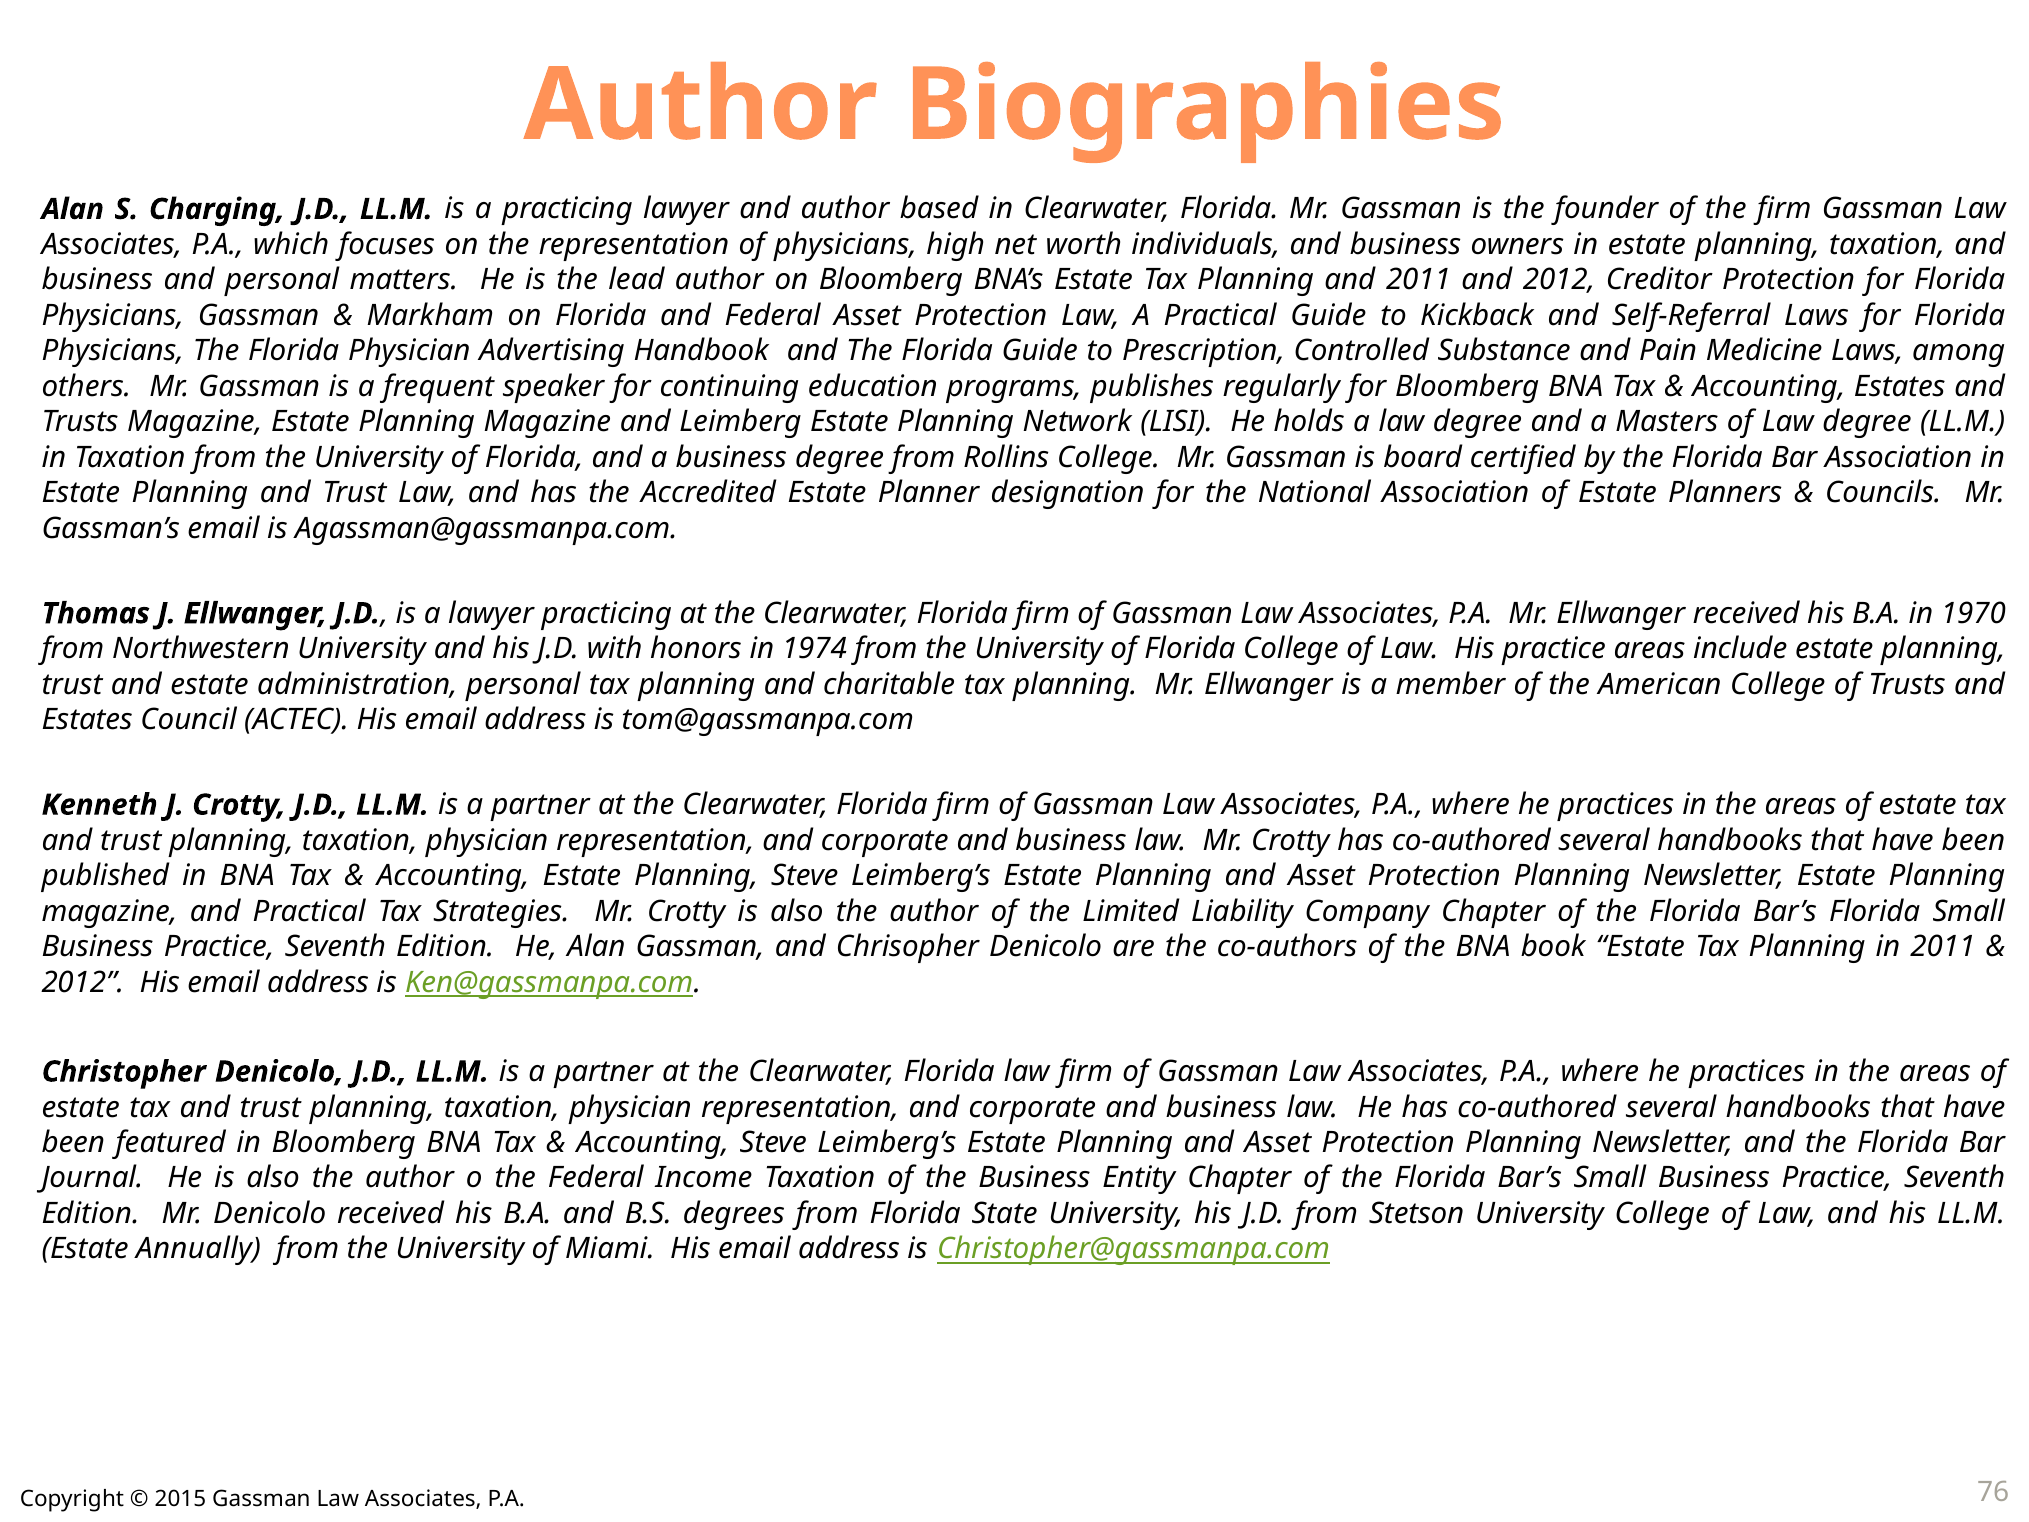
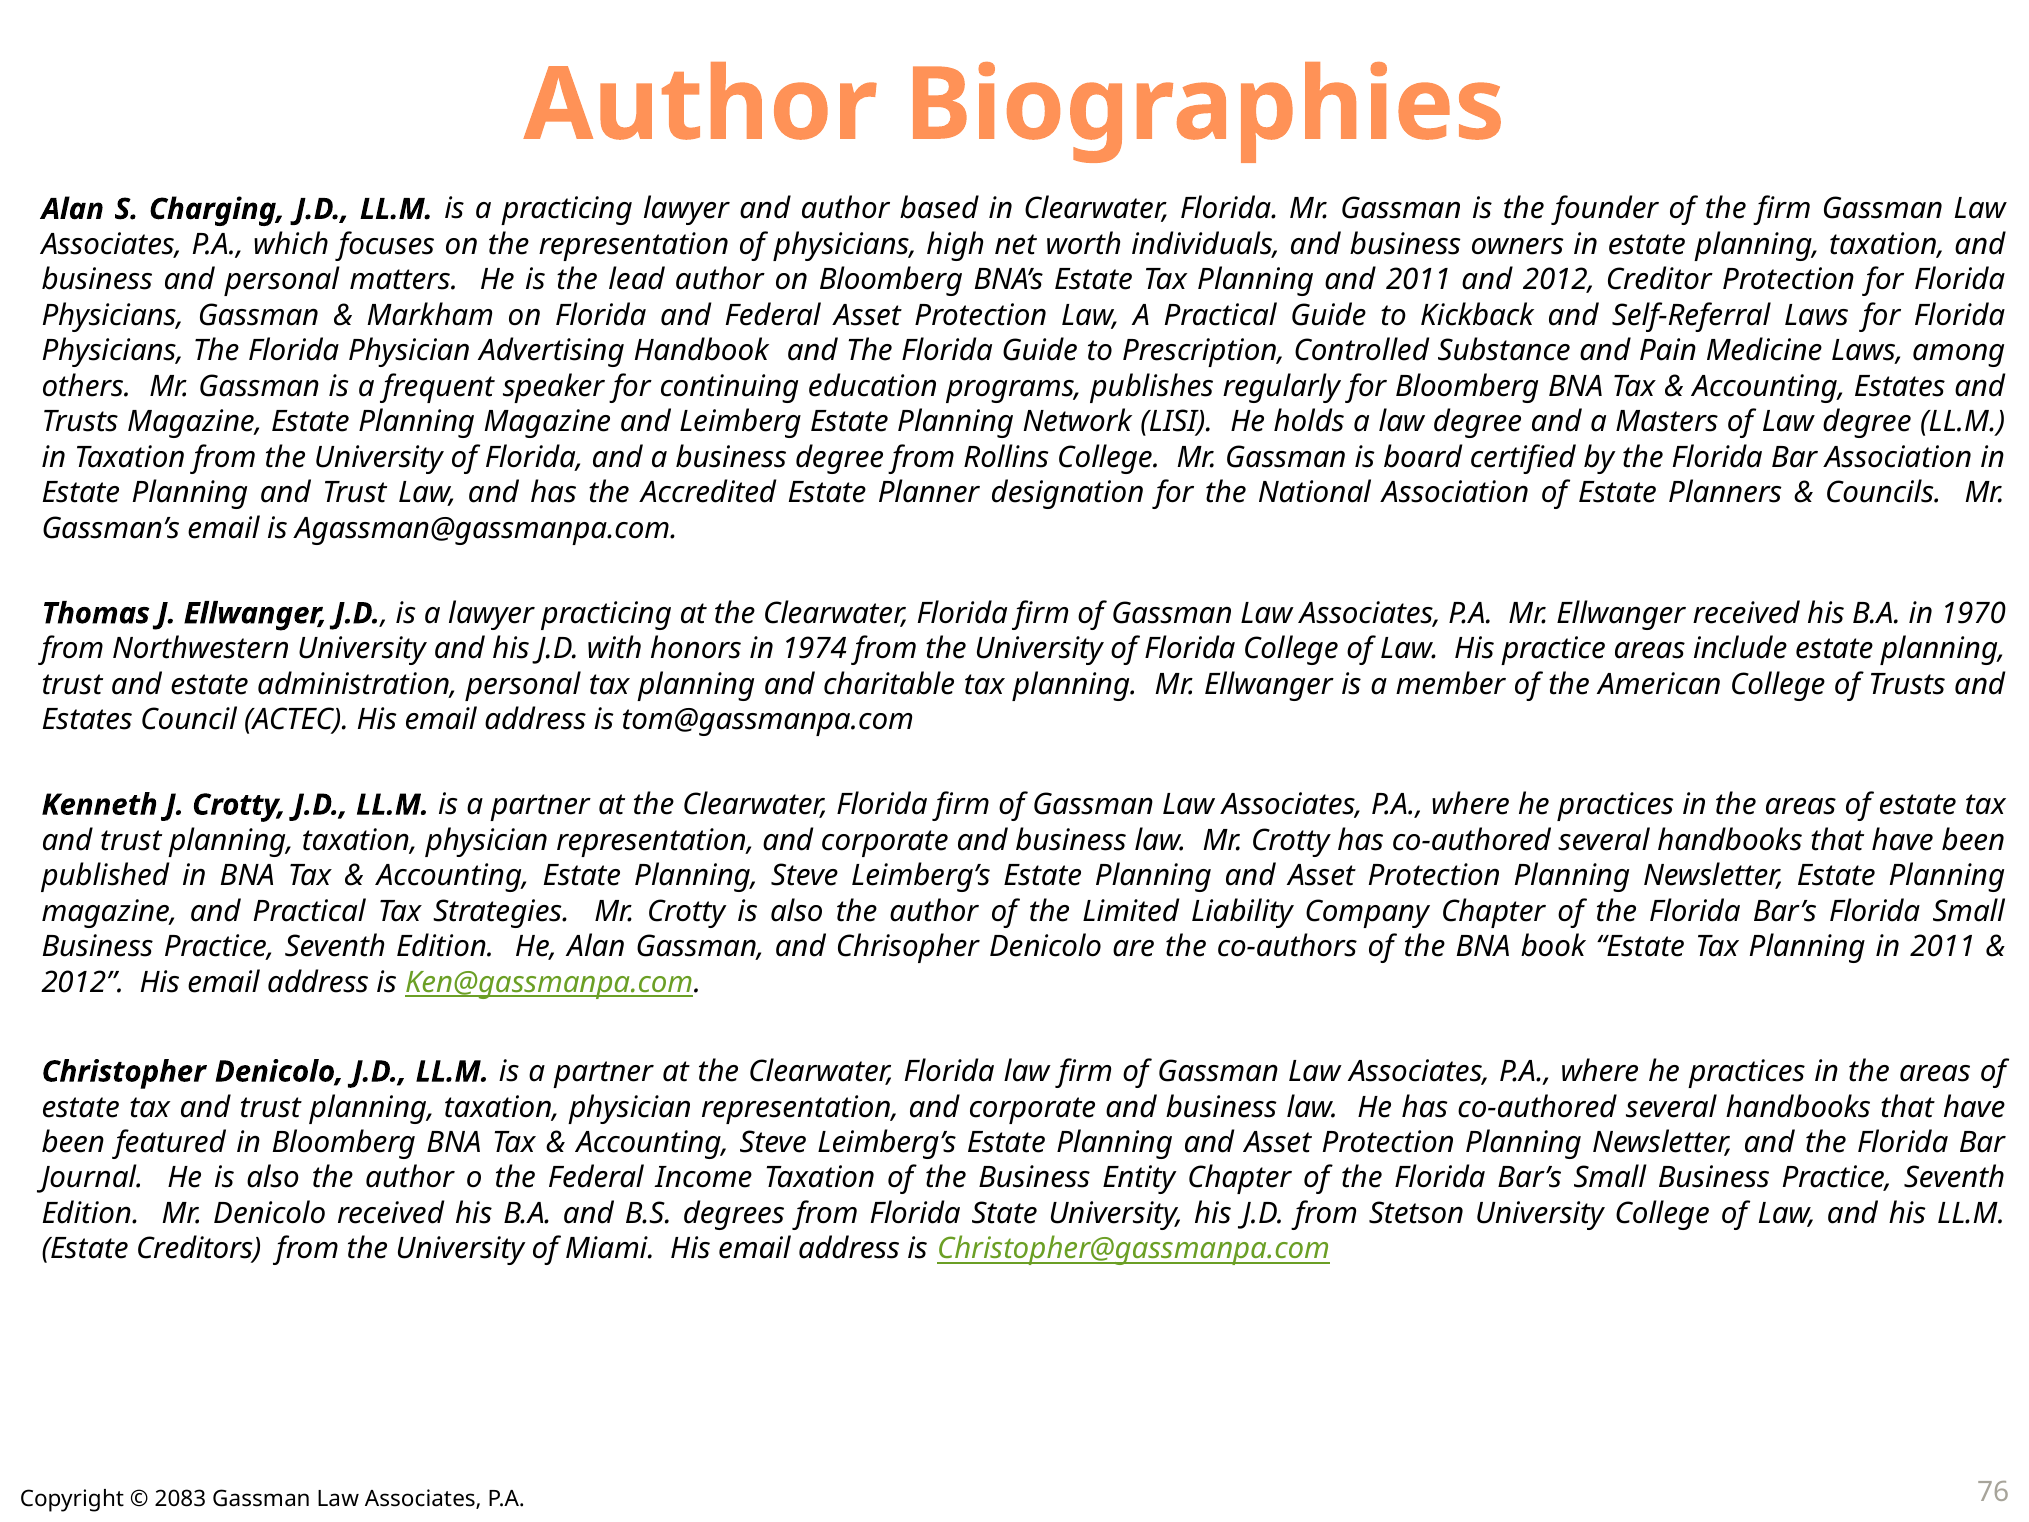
Annually: Annually -> Creditors
2015: 2015 -> 2083
